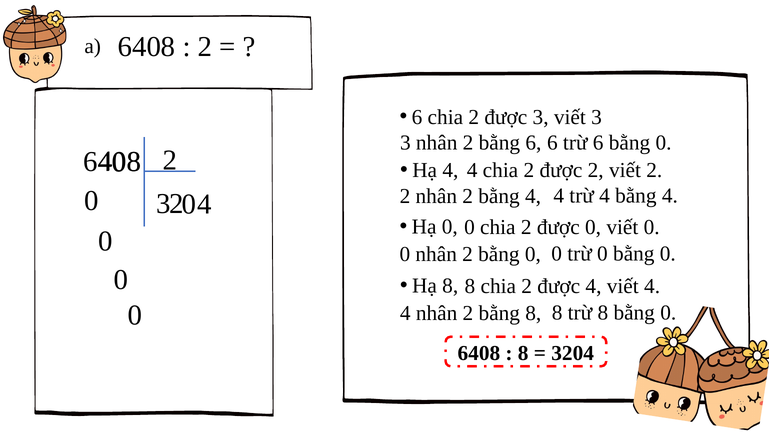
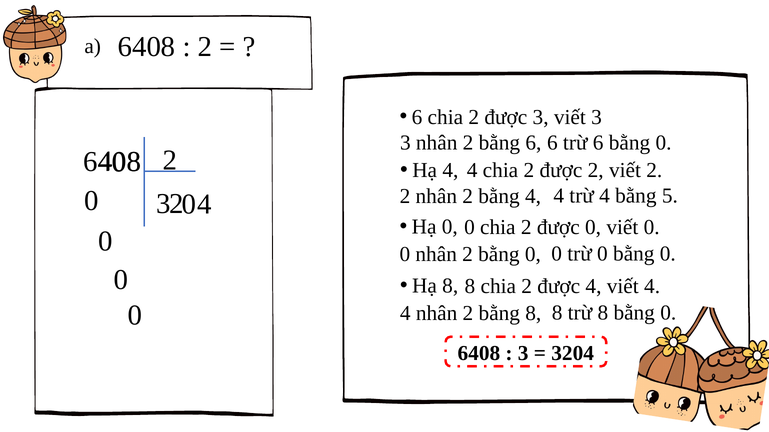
4 bằng 4: 4 -> 5
8 at (523, 353): 8 -> 3
